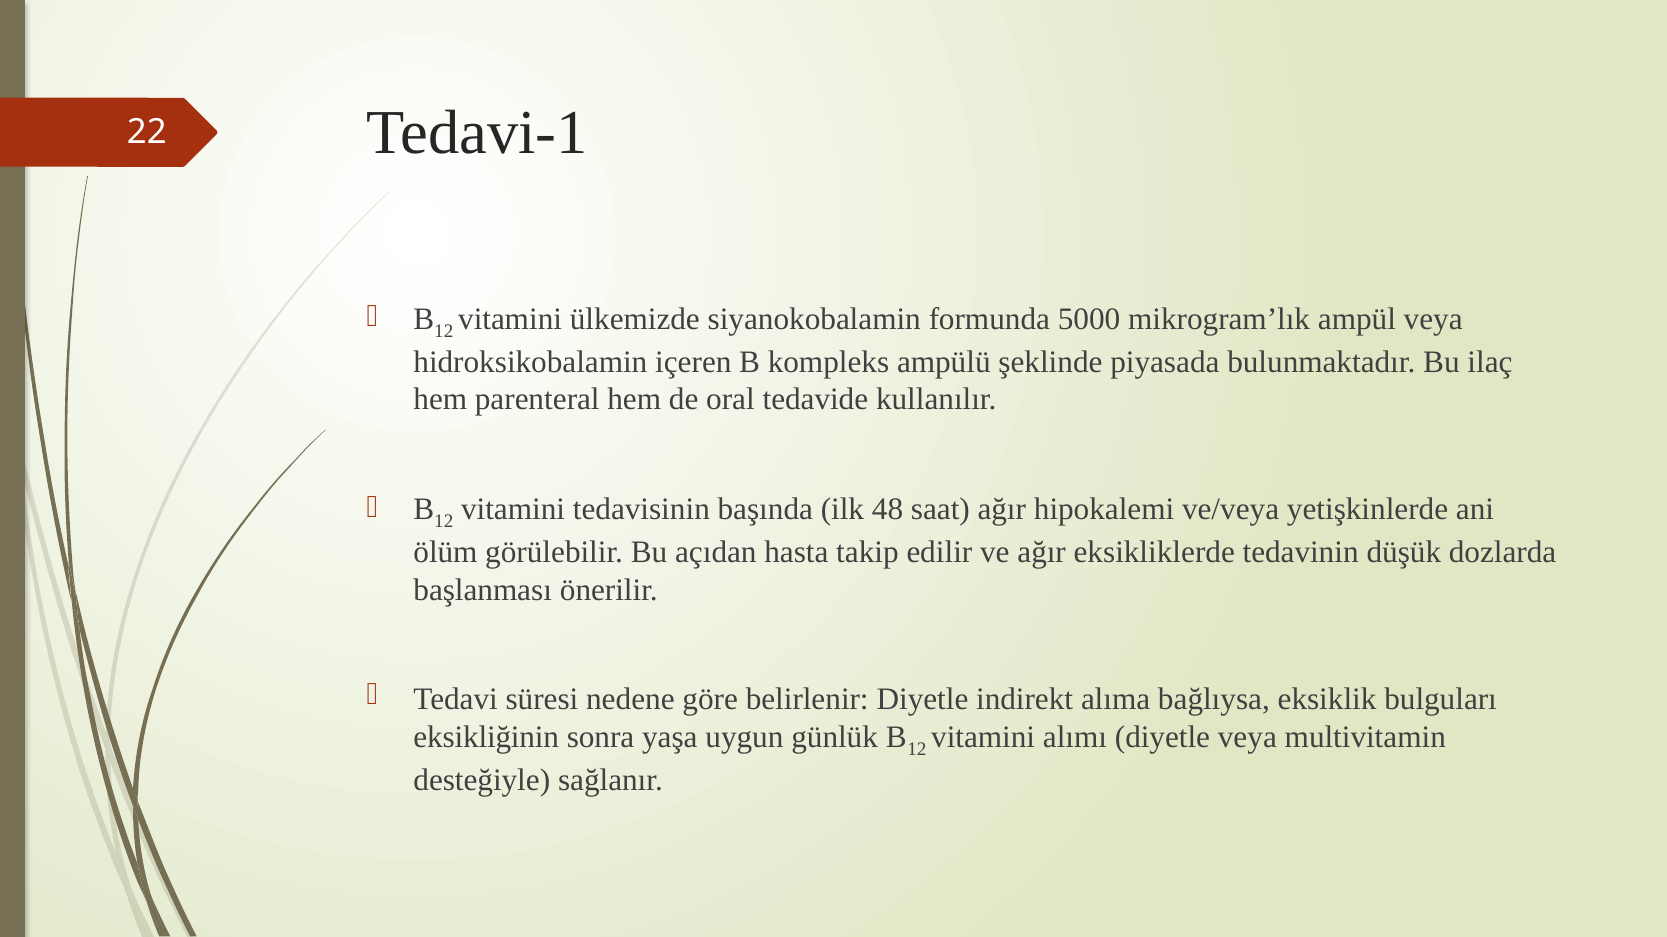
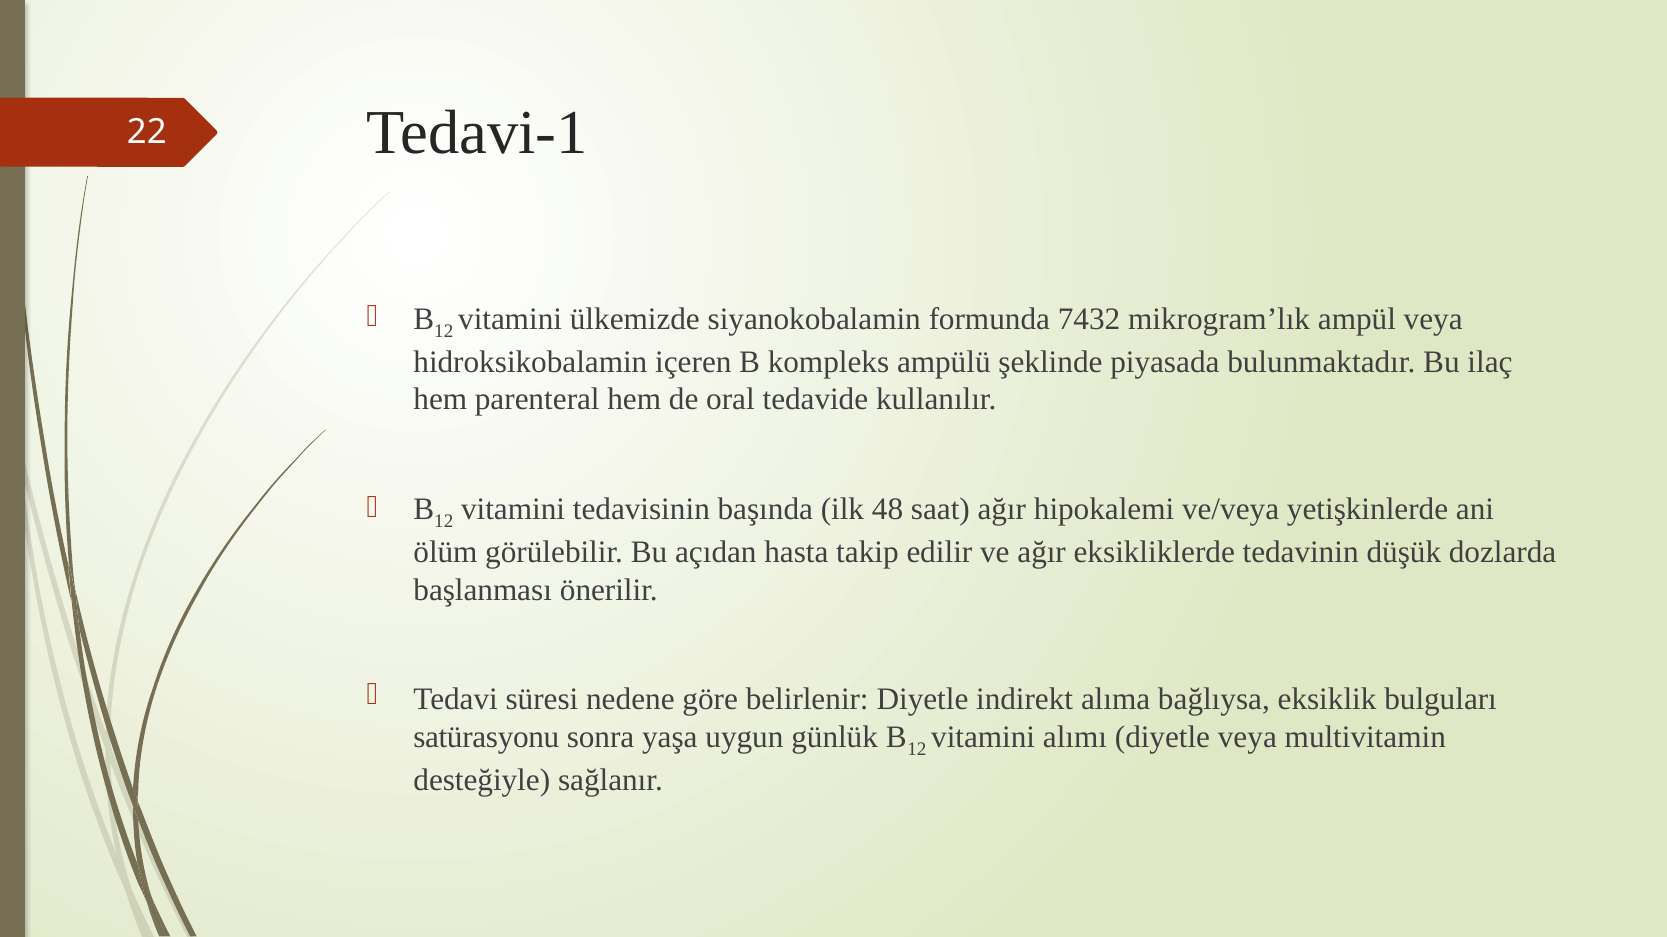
5000: 5000 -> 7432
eksikliğinin: eksikliğinin -> satürasyonu
